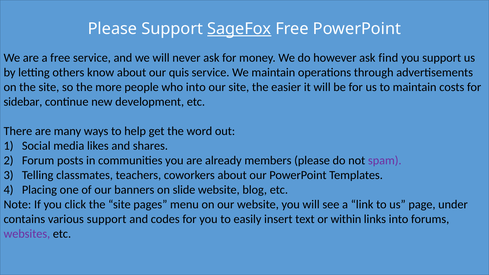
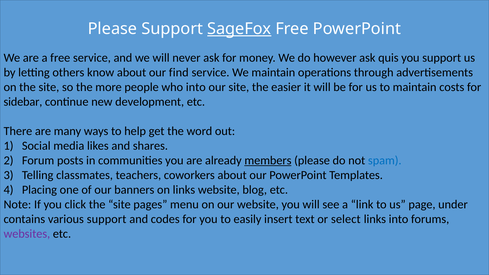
find: find -> quis
quis: quis -> find
members underline: none -> present
spam colour: purple -> blue
on slide: slide -> links
within: within -> select
